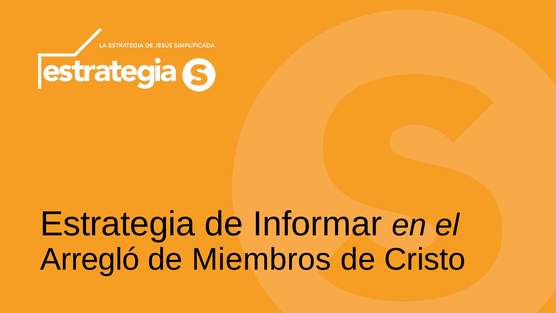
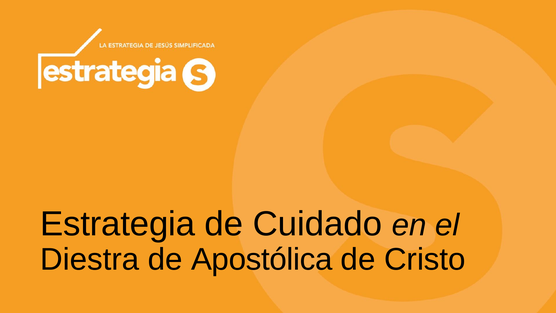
Informar: Informar -> Cuidado
Arregló: Arregló -> Diestra
Miembros: Miembros -> Apostólica
